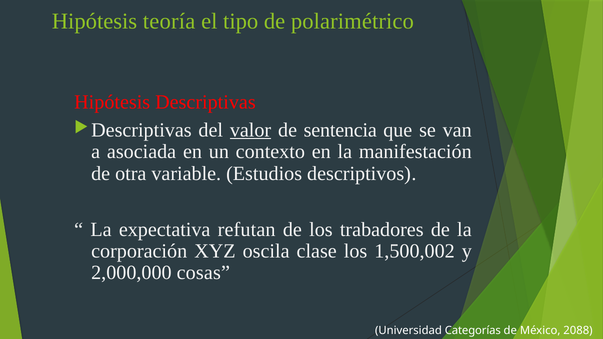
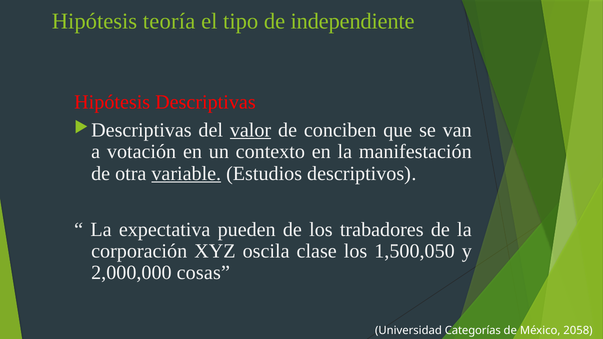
polarimétrico: polarimétrico -> independiente
sentencia: sentencia -> conciben
asociada: asociada -> votación
variable underline: none -> present
refutan: refutan -> pueden
1,500,002: 1,500,002 -> 1,500,050
2088: 2088 -> 2058
